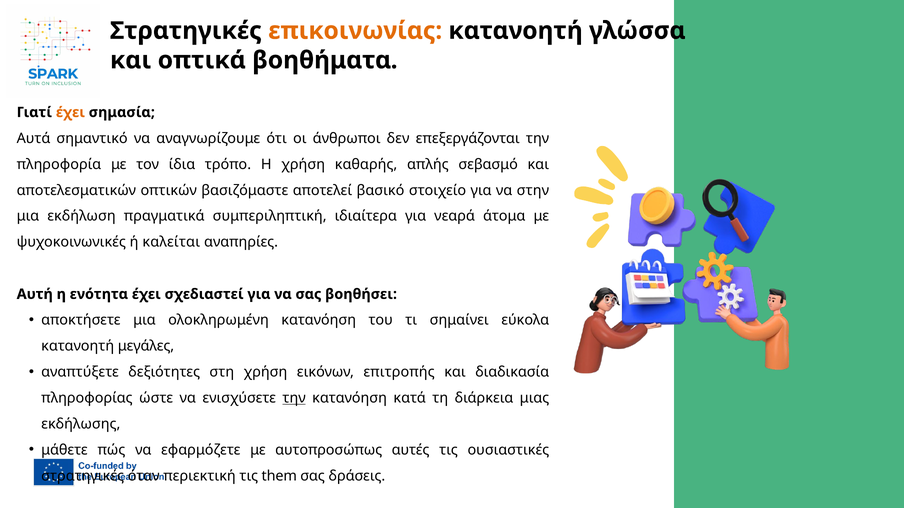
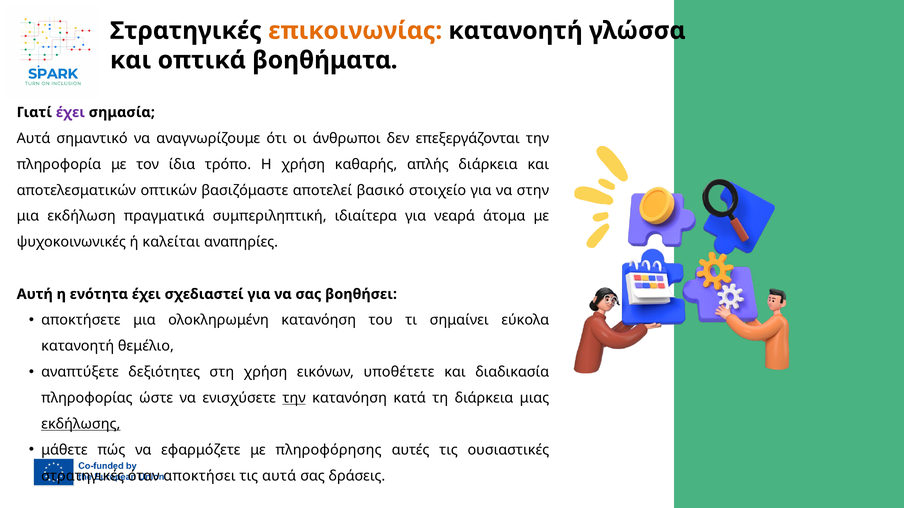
έχει at (70, 112) colour: orange -> purple
απλής σεβασμό: σεβασμό -> διάρκεια
μεγάλες: μεγάλες -> θεμέλιο
επιτροπής: επιτροπής -> υποθέτετε
εκδήλωσης underline: none -> present
αυτοπροσώπως: αυτοπροσώπως -> πληροφόρησης
περιεκτική: περιεκτική -> αποκτήσει
τις them: them -> αυτά
